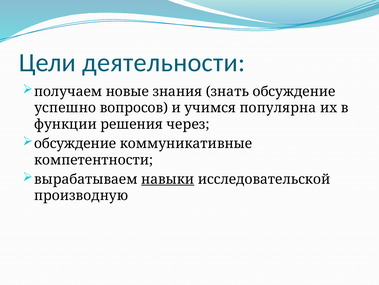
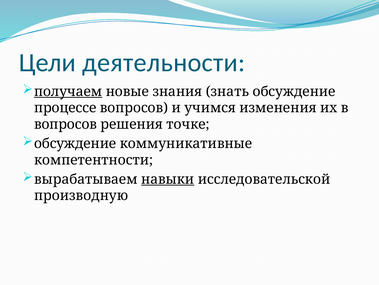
получаем underline: none -> present
успешно: успешно -> процессе
популярна: популярна -> изменения
функции at (65, 124): функции -> вопросов
через: через -> точке
